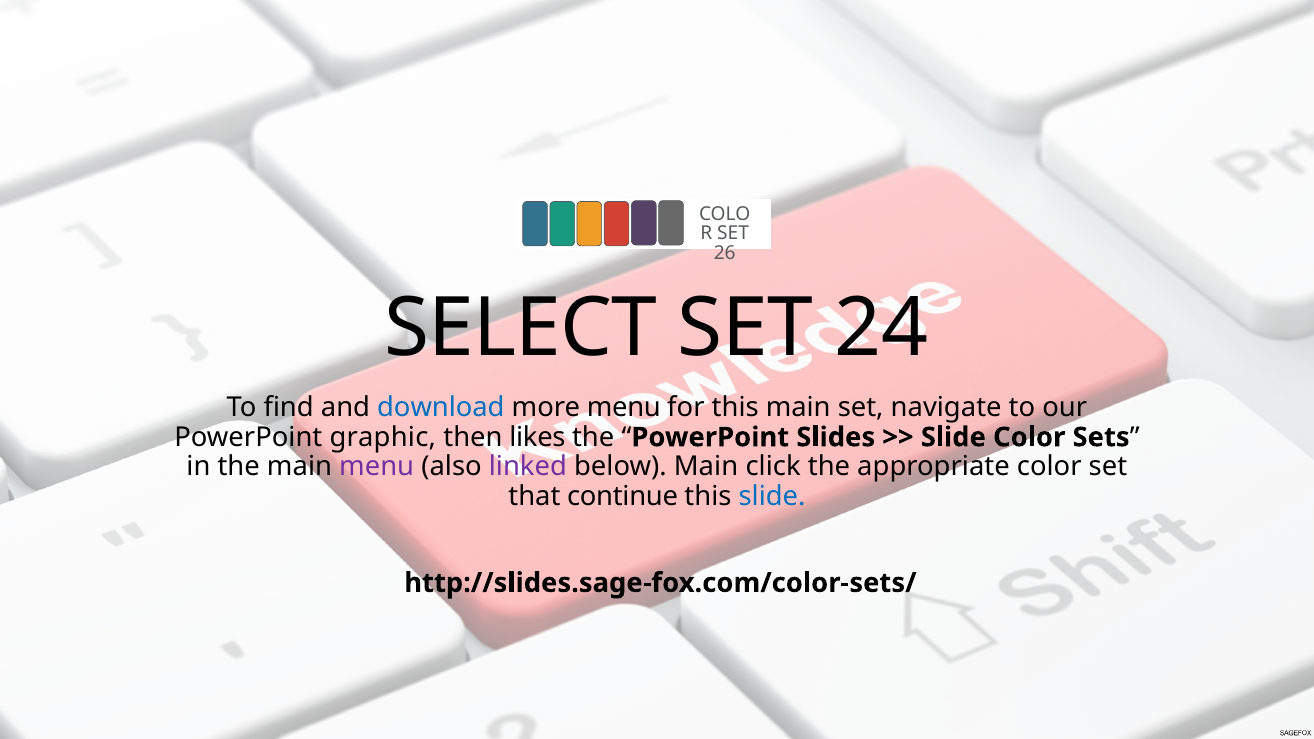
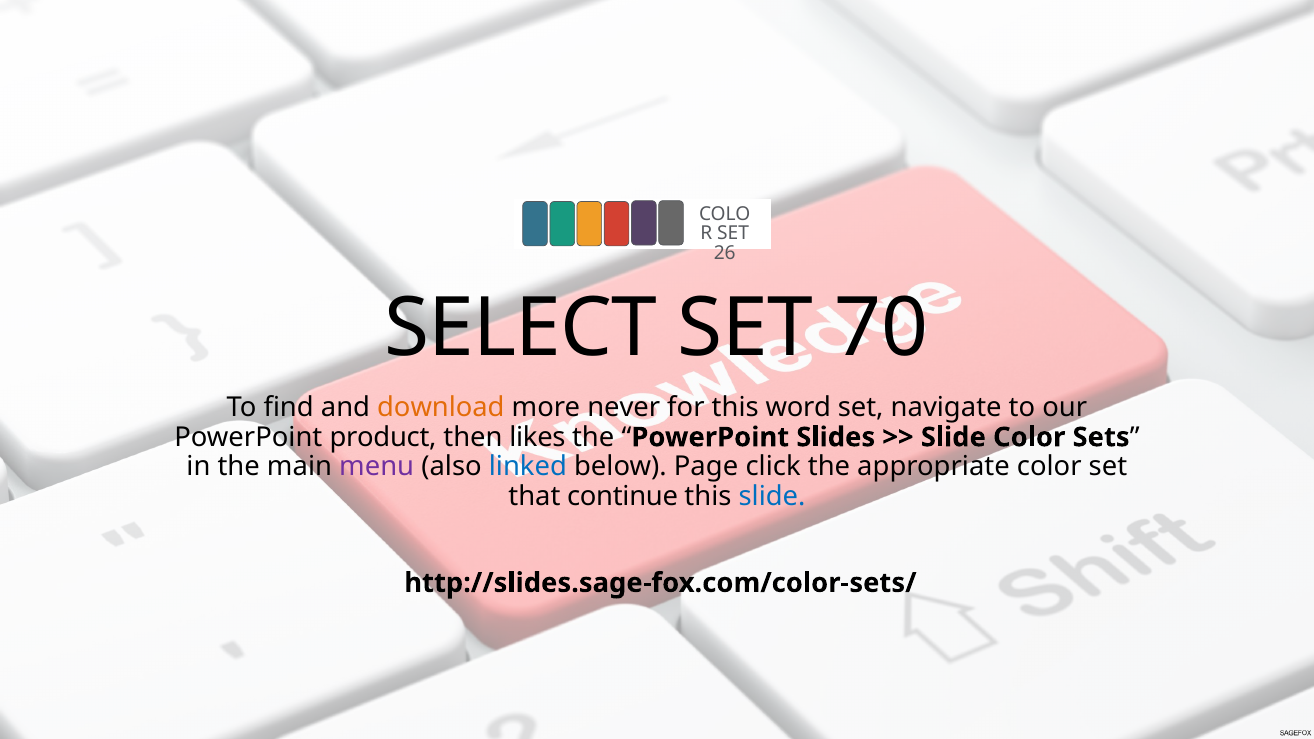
24: 24 -> 70
download colour: blue -> orange
more menu: menu -> never
this main: main -> word
graphic: graphic -> product
linked colour: purple -> blue
below Main: Main -> Page
